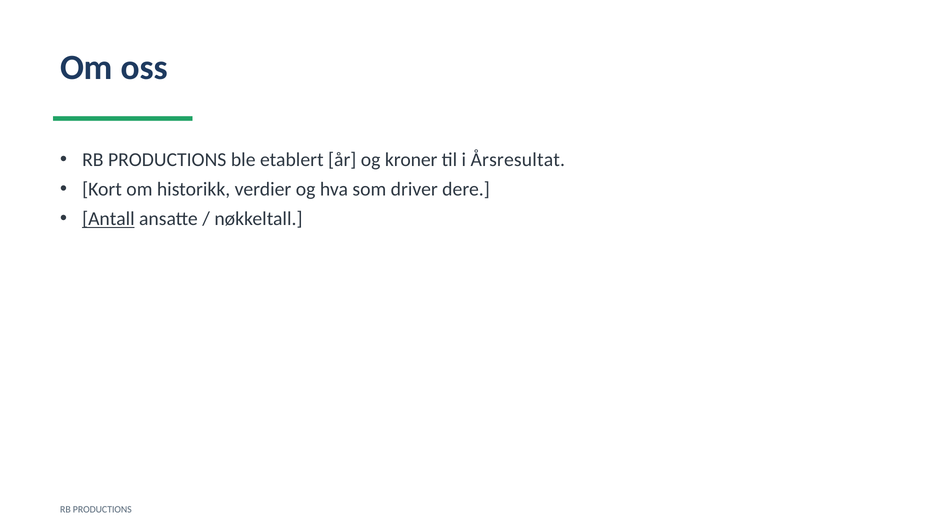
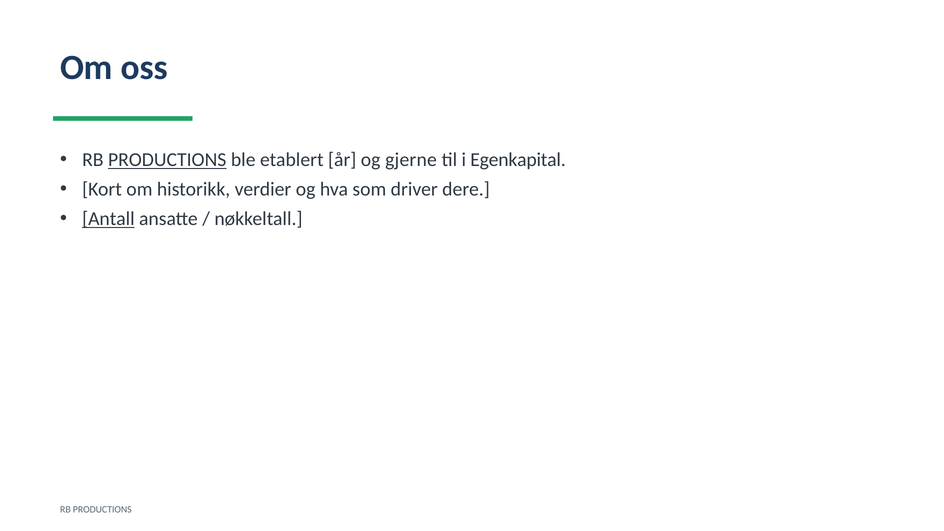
PRODUCTIONS at (167, 160) underline: none -> present
kroner: kroner -> gjerne
Årsresultat: Årsresultat -> Egenkapital
